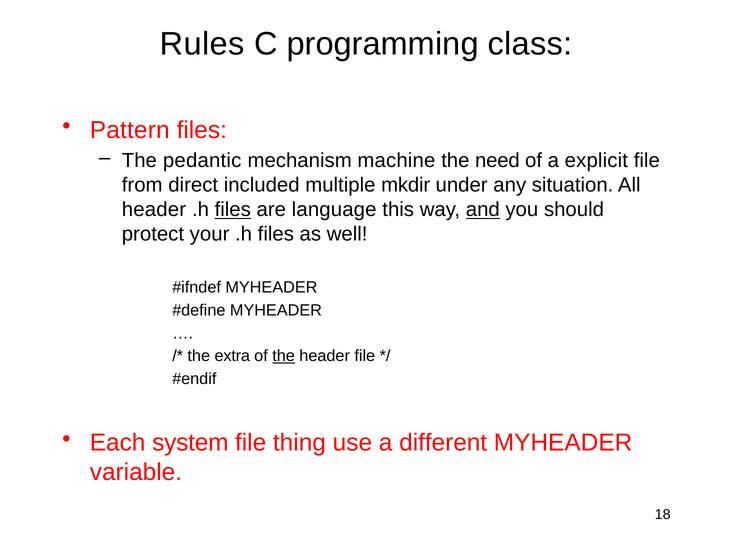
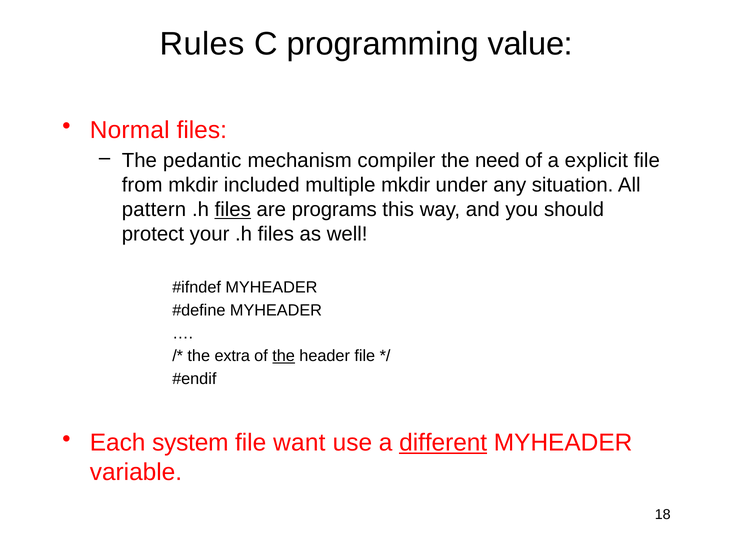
class: class -> value
Pattern: Pattern -> Normal
machine: machine -> compiler
from direct: direct -> mkdir
header at (154, 210): header -> pattern
language: language -> programs
and underline: present -> none
thing: thing -> want
different underline: none -> present
